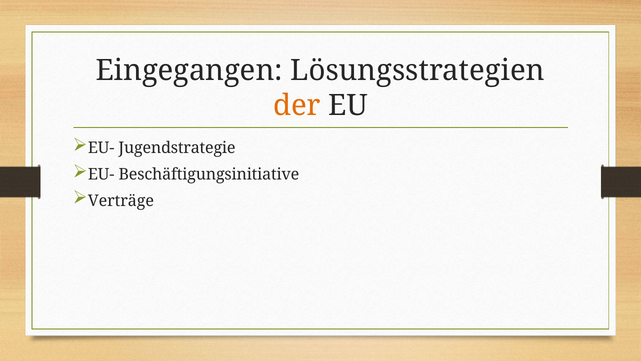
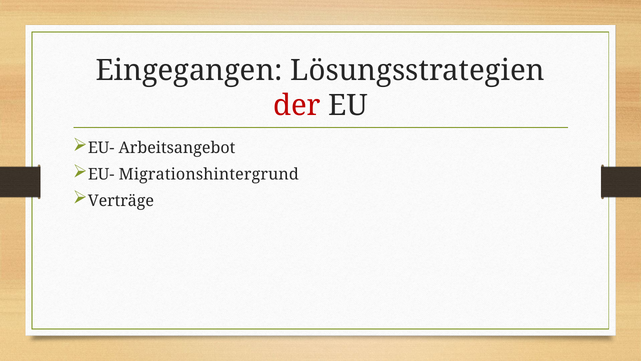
der colour: orange -> red
Jugendstrategie: Jugendstrategie -> Arbeitsangebot
Beschäftigungsinitiative: Beschäftigungsinitiative -> Migrationshintergrund
